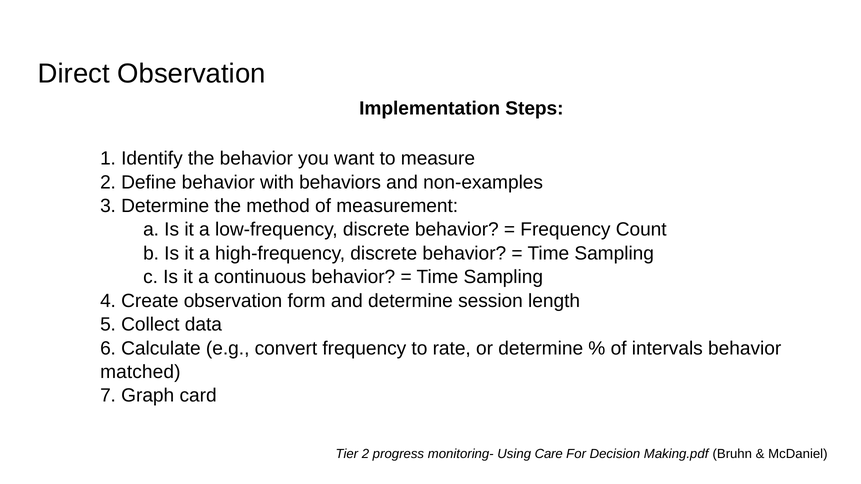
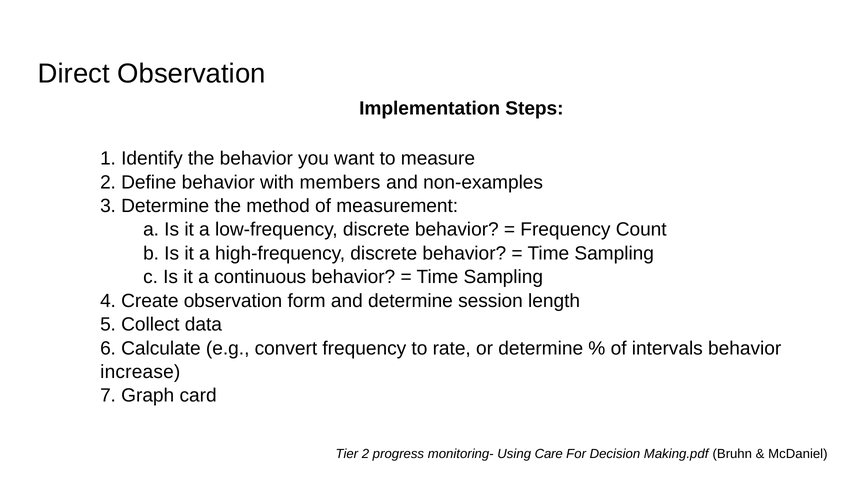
behaviors: behaviors -> members
matched: matched -> increase
